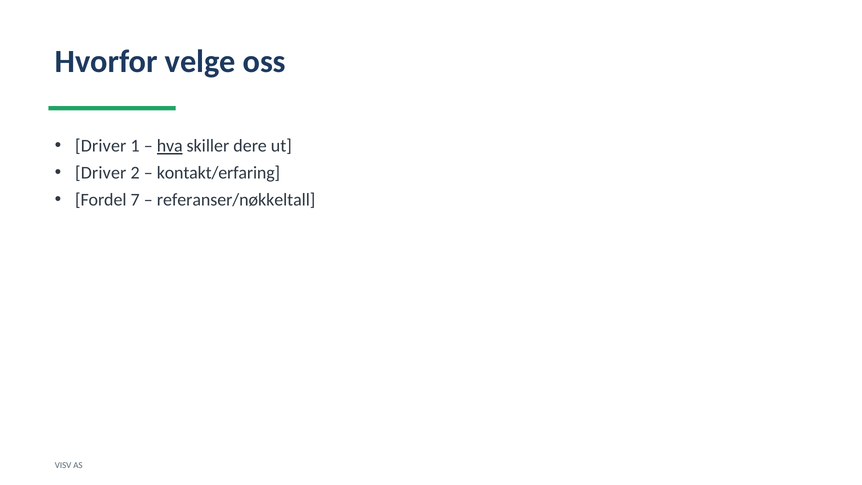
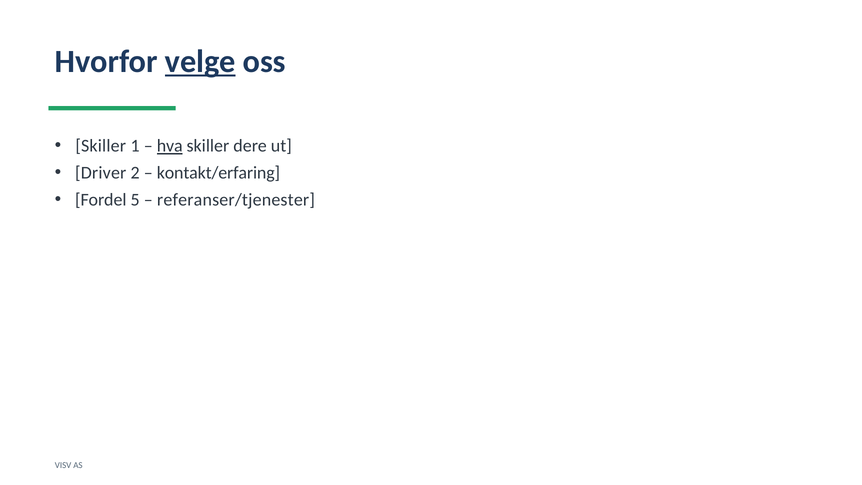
velge underline: none -> present
Driver at (101, 146): Driver -> Skiller
7: 7 -> 5
referanser/nøkkeltall: referanser/nøkkeltall -> referanser/tjenester
